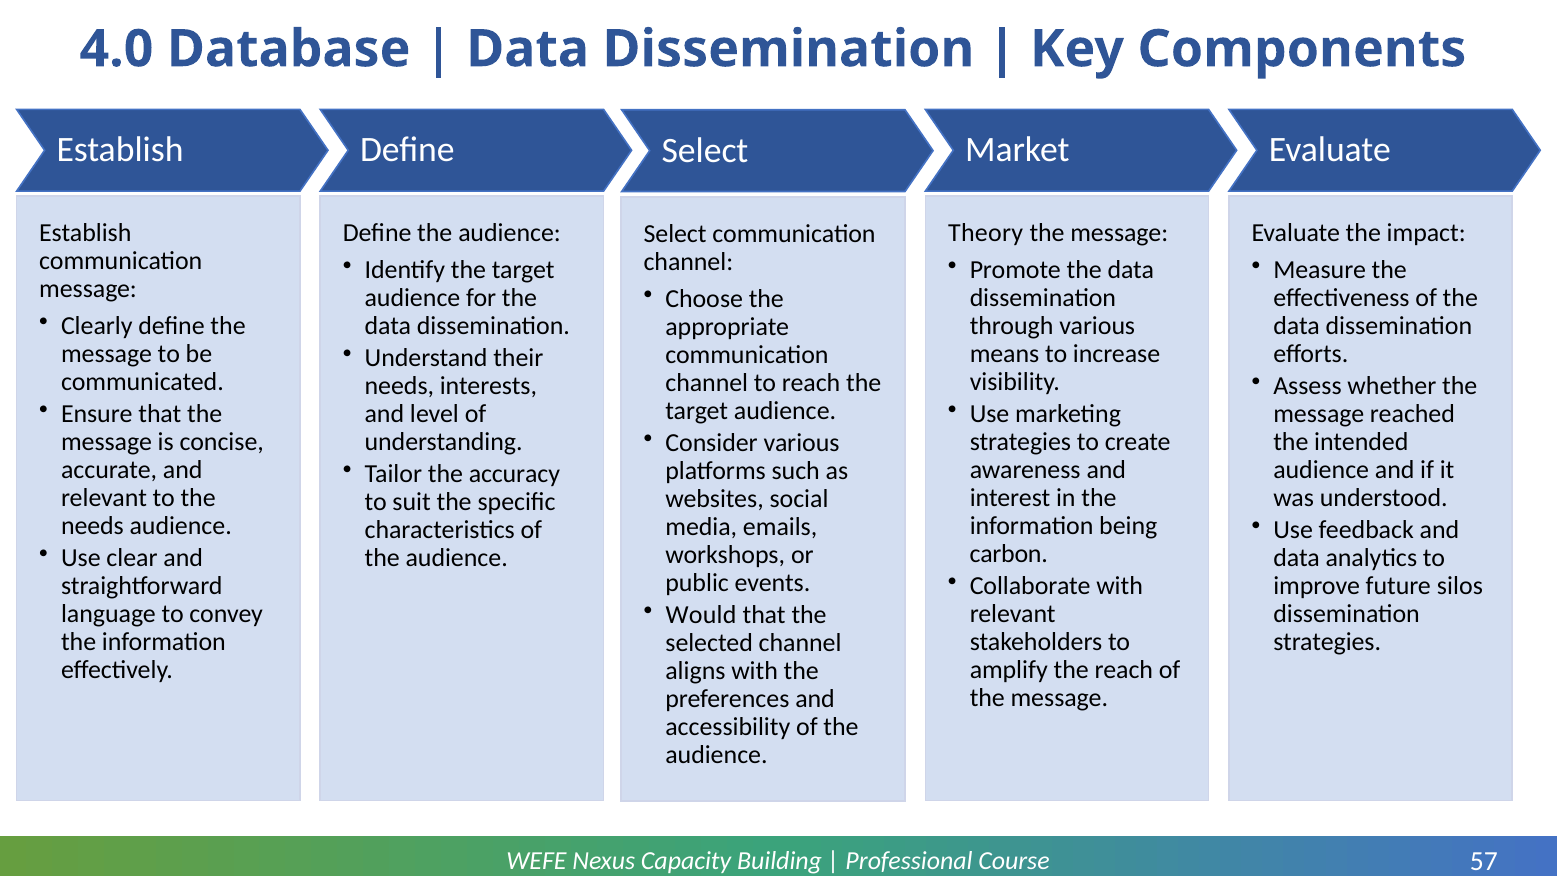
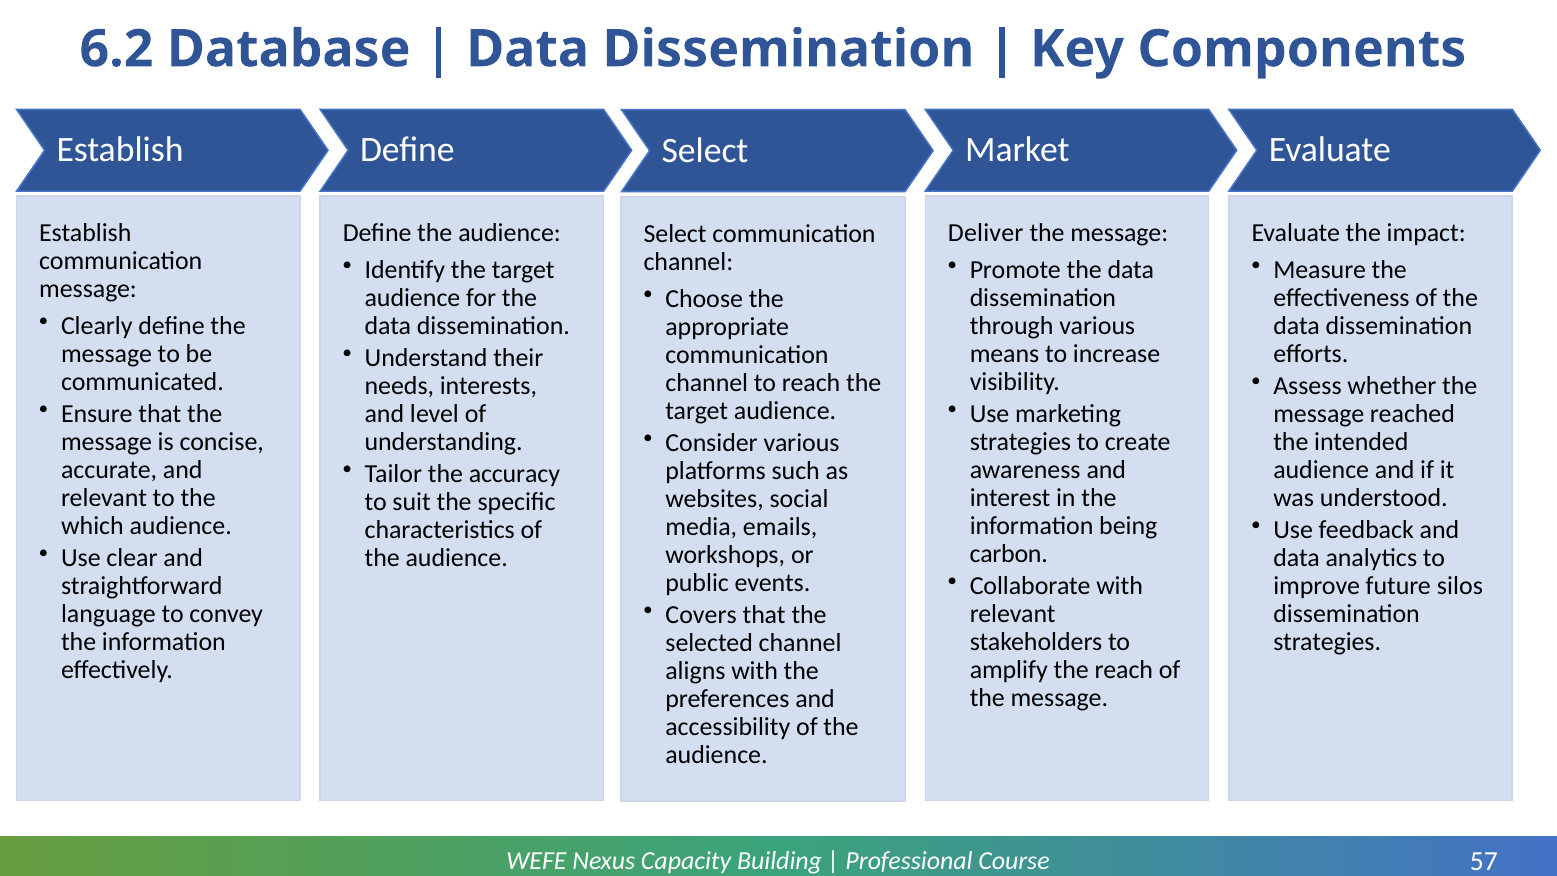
4.0: 4.0 -> 6.2
Theory: Theory -> Deliver
needs at (92, 525): needs -> which
Would: Would -> Covers
